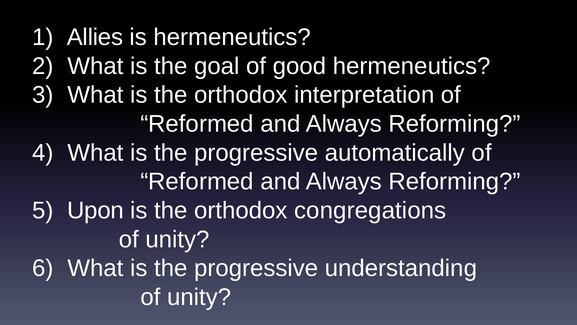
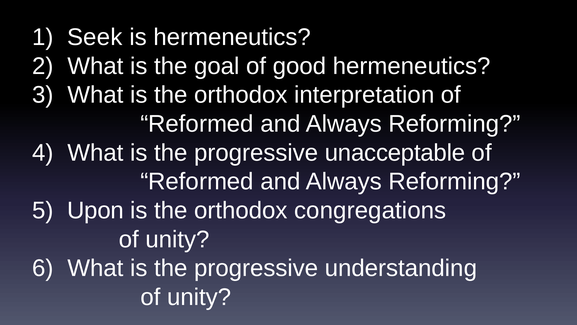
Allies: Allies -> Seek
automatically: automatically -> unacceptable
